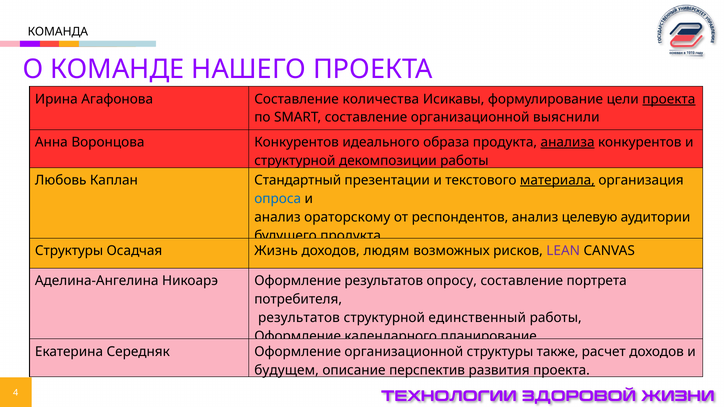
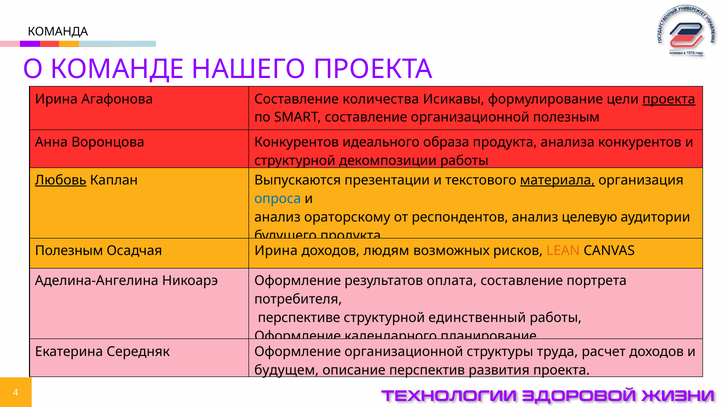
организационной выяснили: выяснили -> полезным
анализа underline: present -> none
Любовь underline: none -> present
Стандартный: Стандартный -> Выпускаются
Структуры at (69, 251): Структуры -> Полезным
Жизнь at (276, 251): Жизнь -> Ирина
LEAN colour: purple -> orange
опросу: опросу -> оплата
результатов at (299, 318): результатов -> перспективе
также: также -> труда
